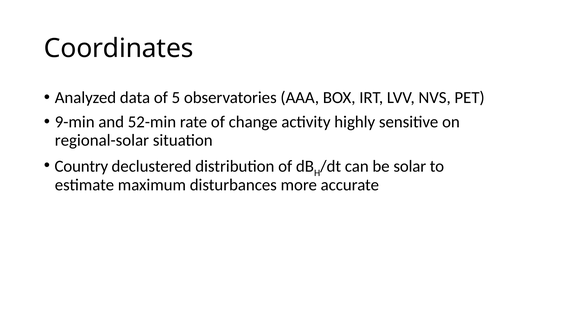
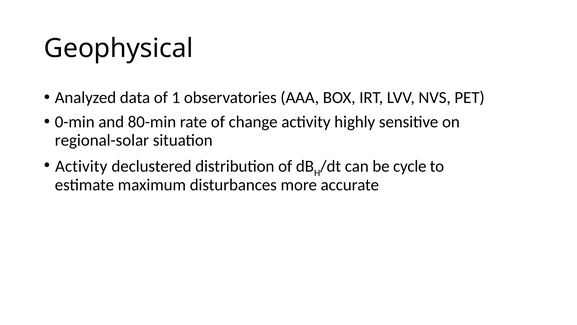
Coordinates: Coordinates -> Geophysical
5: 5 -> 1
9-min: 9-min -> 0-min
52-min: 52-min -> 80-min
Country at (81, 166): Country -> Activity
solar: solar -> cycle
